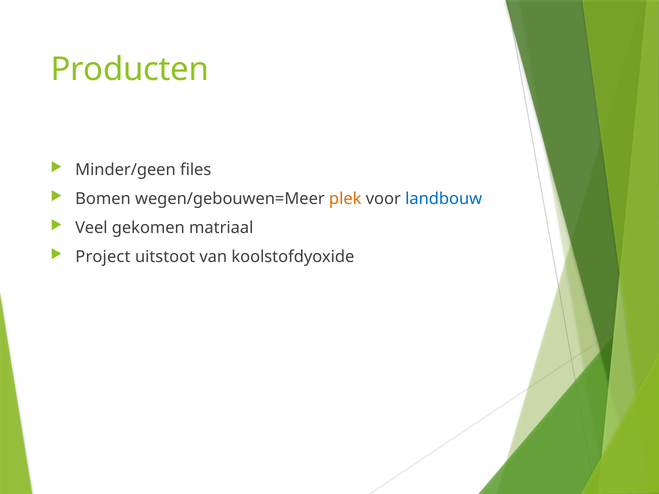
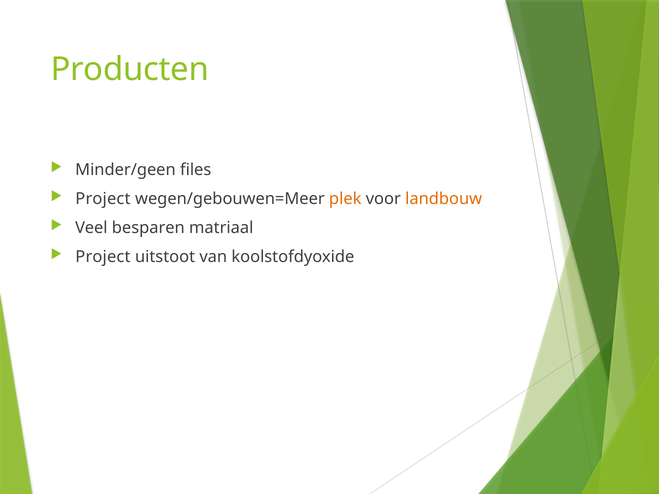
Bomen at (103, 199): Bomen -> Project
landbouw colour: blue -> orange
gekomen: gekomen -> besparen
